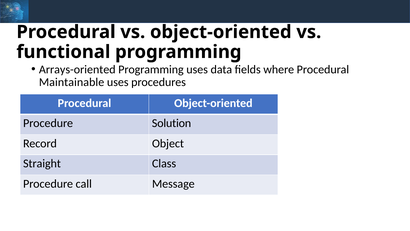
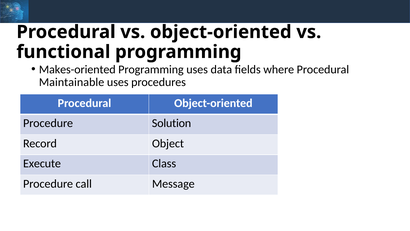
Arrays-oriented: Arrays-oriented -> Makes-oriented
Straight: Straight -> Execute
